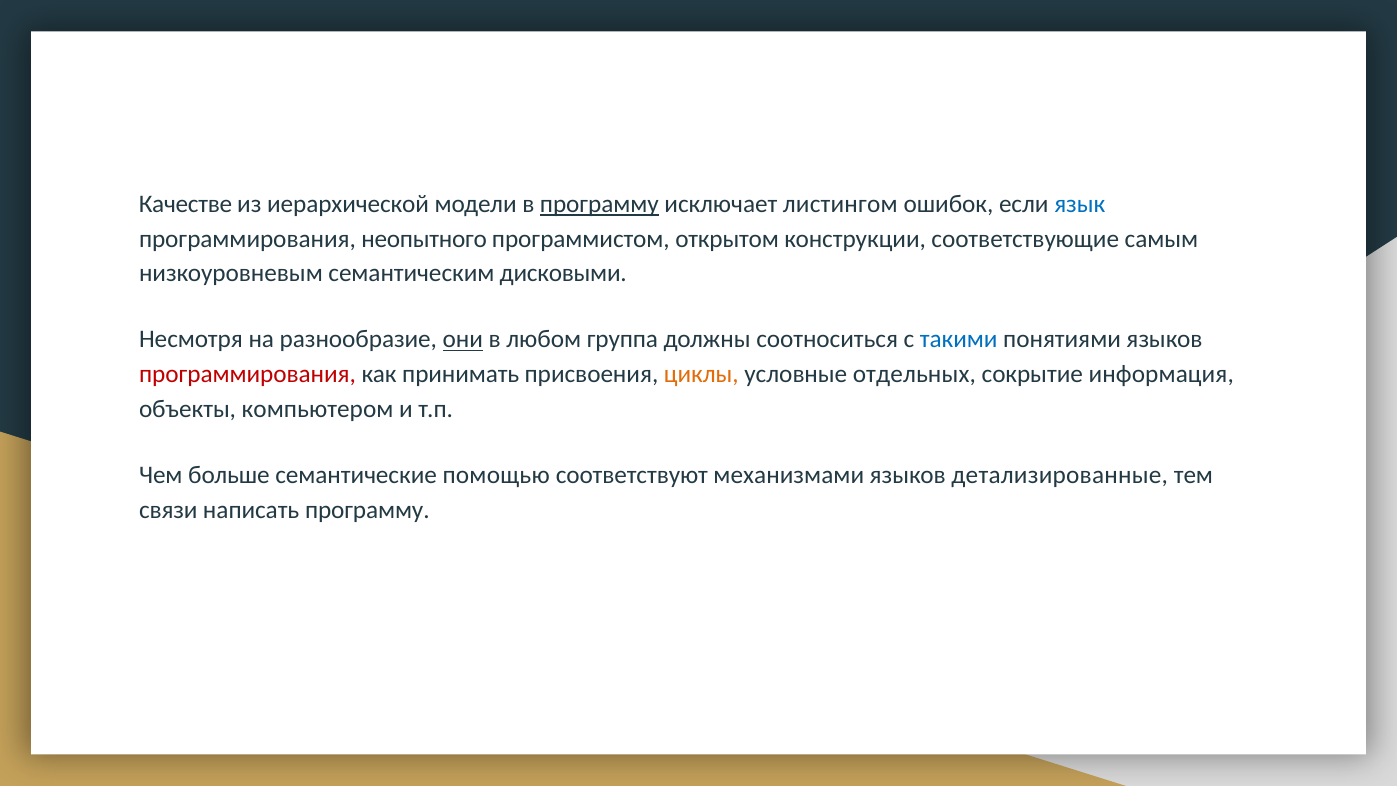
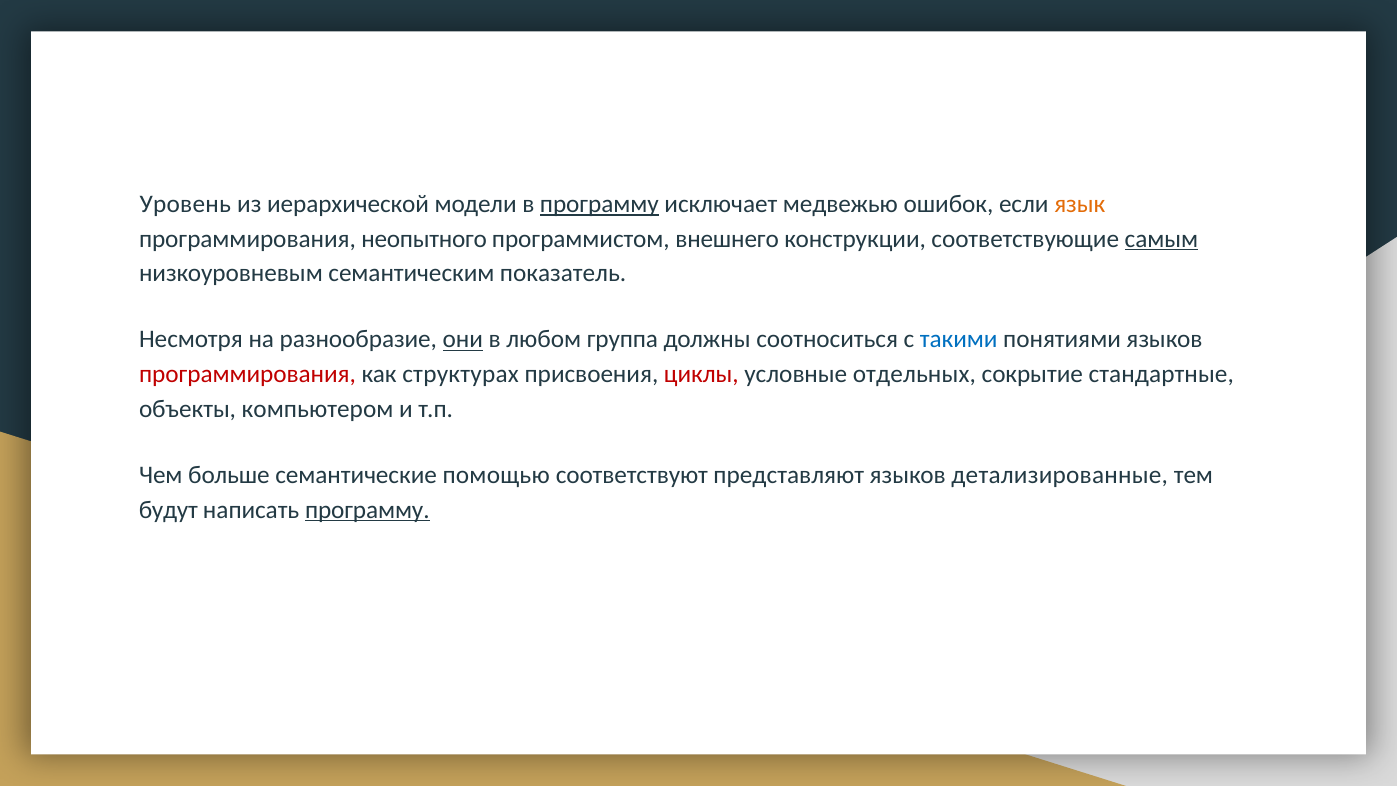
Качестве: Качестве -> Уровень
листингом: листингом -> медвежью
язык colour: blue -> orange
открытом: открытом -> внешнего
самым underline: none -> present
дисковыми: дисковыми -> показатель
принимать: принимать -> структурах
циклы colour: orange -> red
информация: информация -> стандартные
механизмами: механизмами -> представляют
связи: связи -> будут
программу at (367, 510) underline: none -> present
